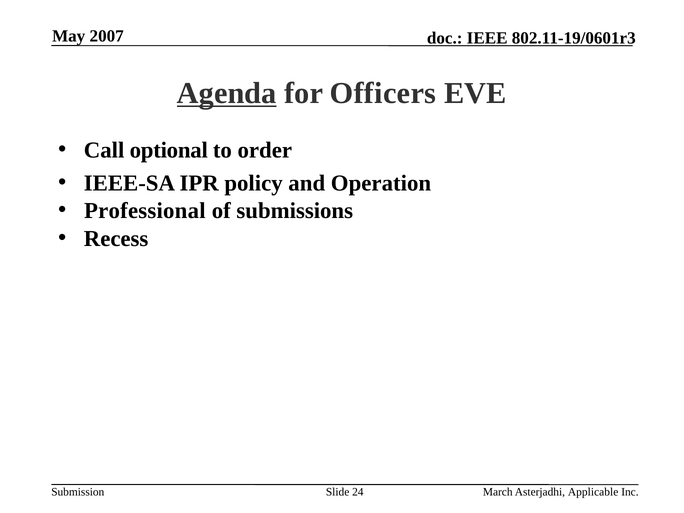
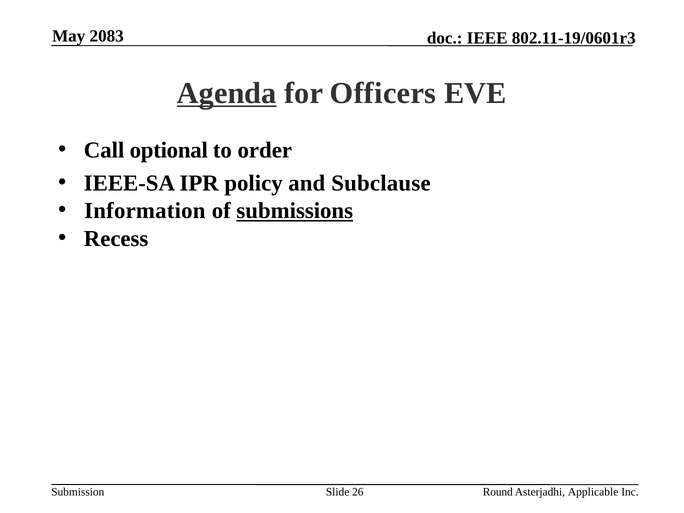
2007: 2007 -> 2083
Operation: Operation -> Subclause
Professional: Professional -> Information
submissions underline: none -> present
24: 24 -> 26
March: March -> Round
